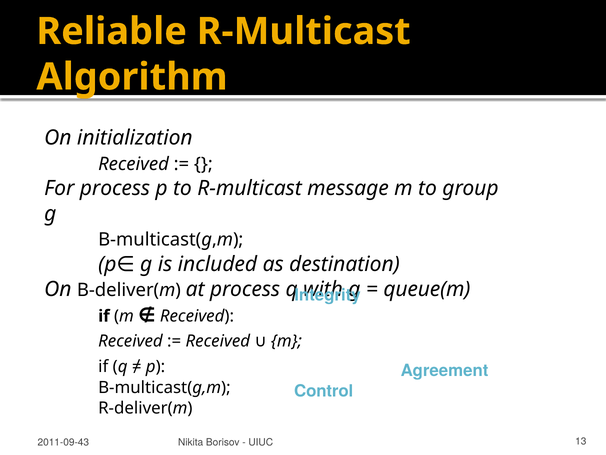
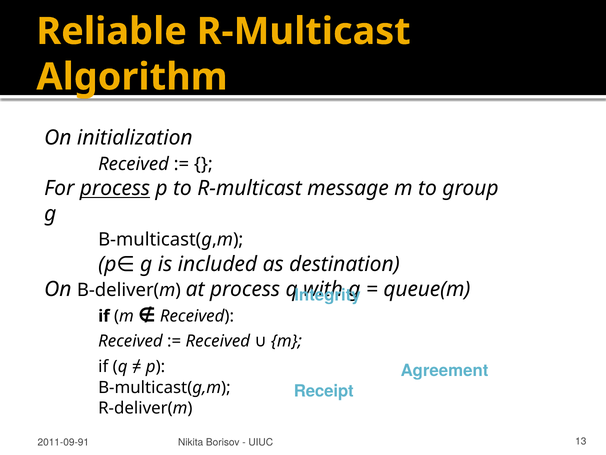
process at (115, 188) underline: none -> present
Control: Control -> Receipt
2011-09-43: 2011-09-43 -> 2011-09-91
